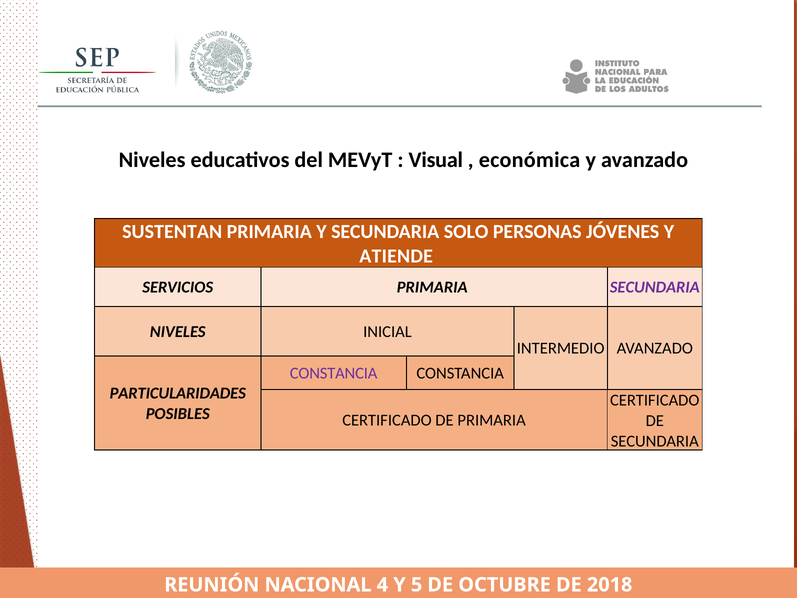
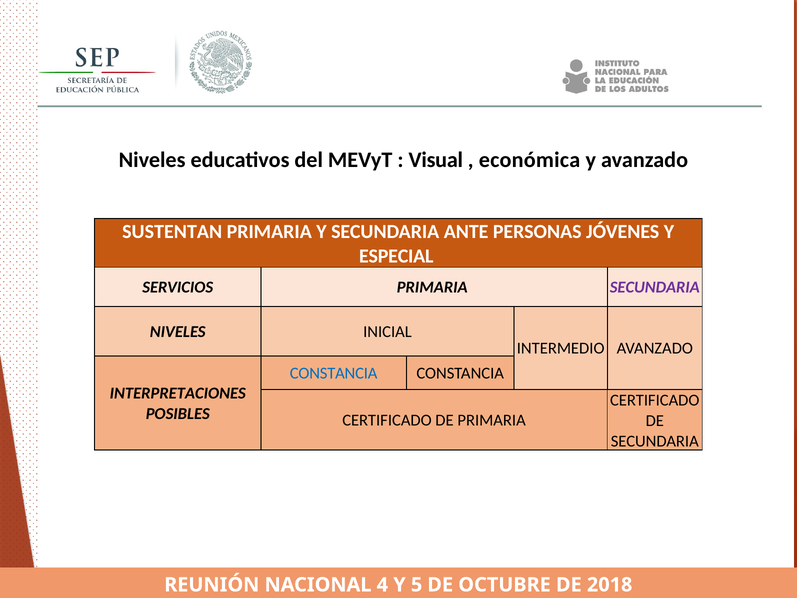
SOLO: SOLO -> ANTE
ATIENDE: ATIENDE -> ESPECIAL
CONSTANCIA at (334, 373) colour: purple -> blue
PARTICULARIDADES: PARTICULARIDADES -> INTERPRETACIONES
